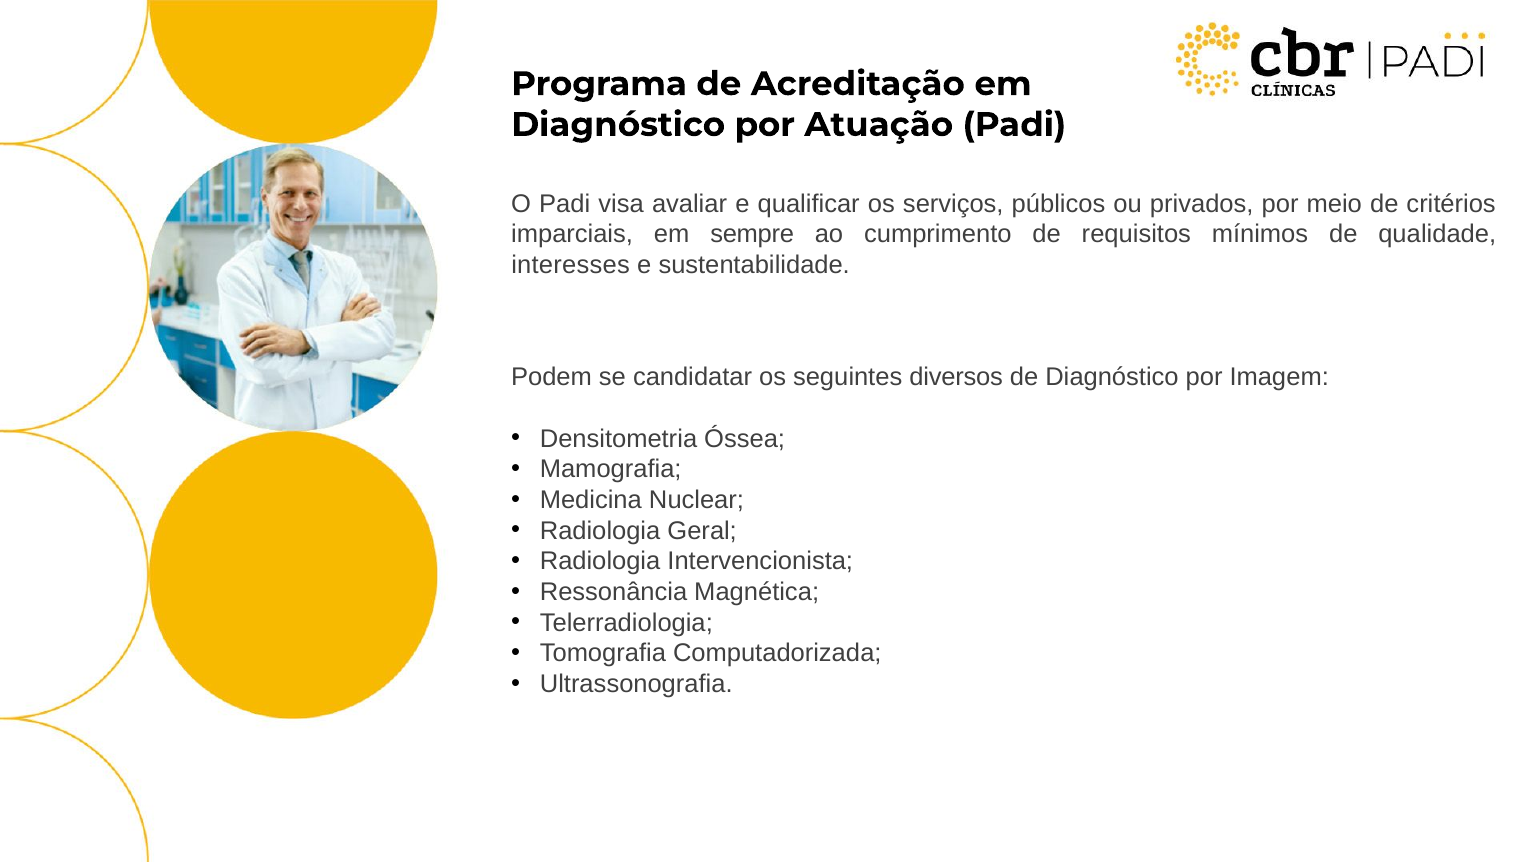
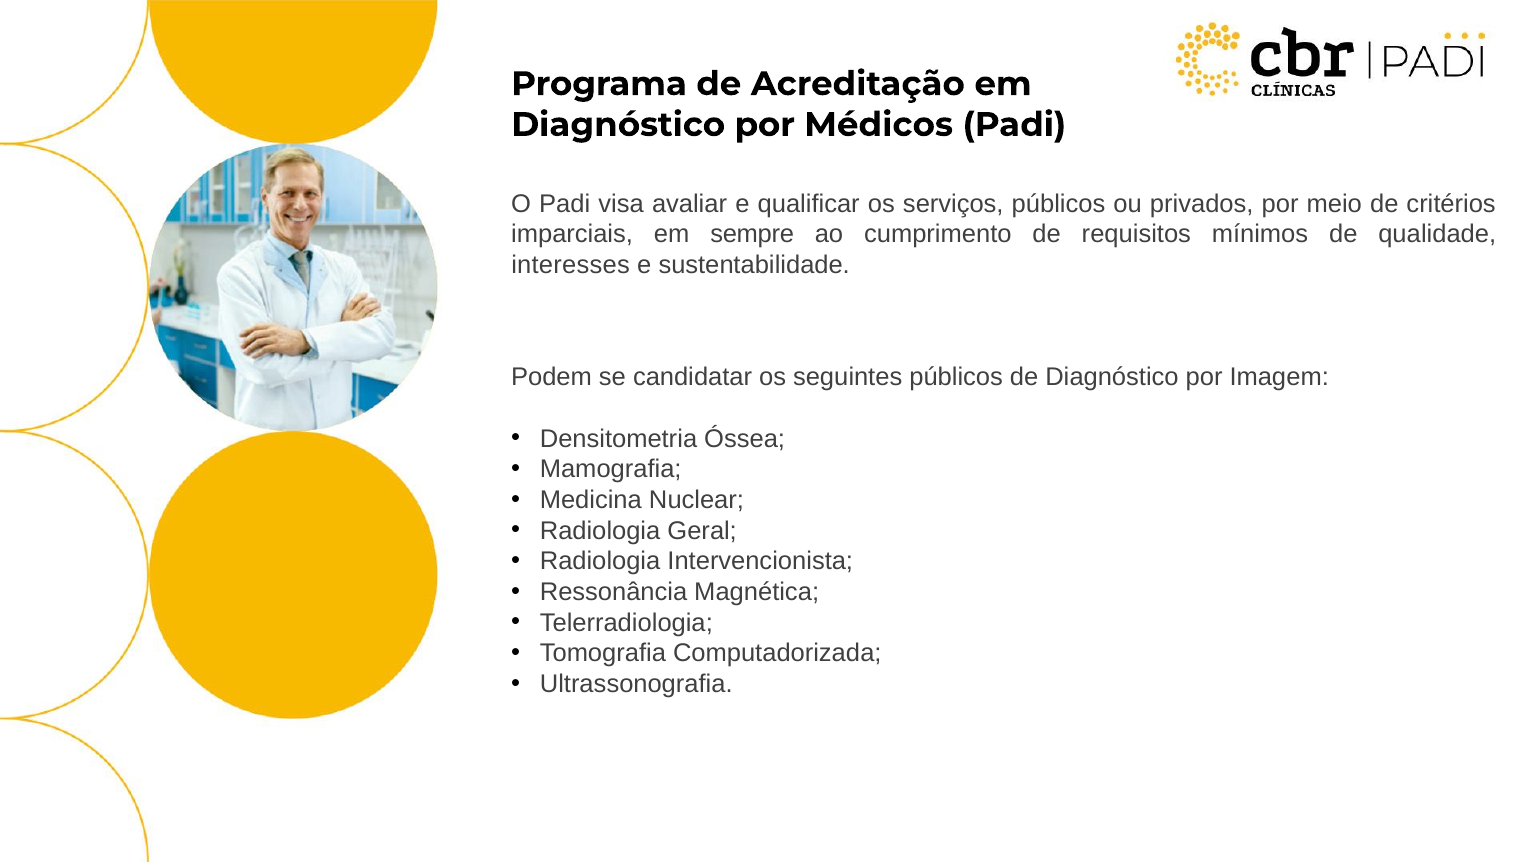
Atuação: Atuação -> Médicos
seguintes diversos: diversos -> públicos
